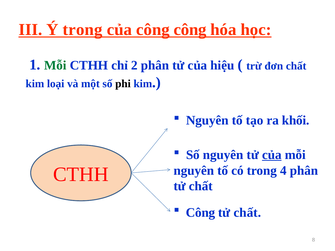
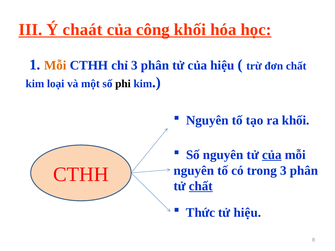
Ý trong: trong -> chaát
công công: công -> khối
Mỗi at (55, 65) colour: green -> orange
chỉ 2: 2 -> 3
trong 4: 4 -> 3
chất at (201, 186) underline: none -> present
Công at (201, 213): Công -> Thức
chất at (247, 213): chất -> hiệu
